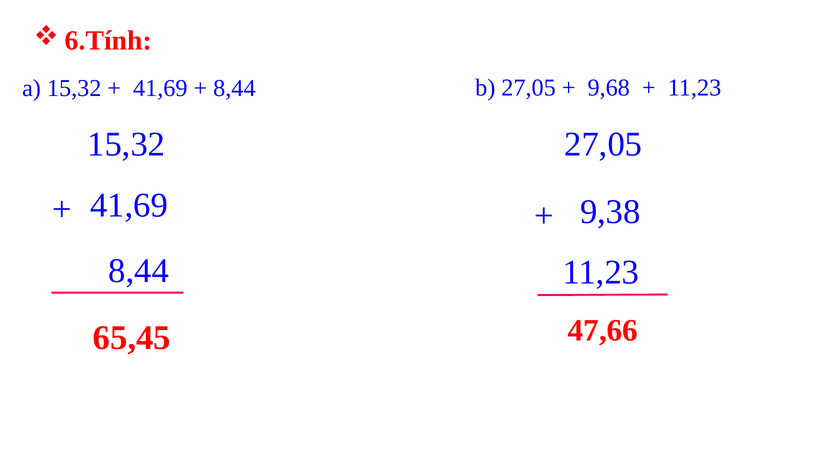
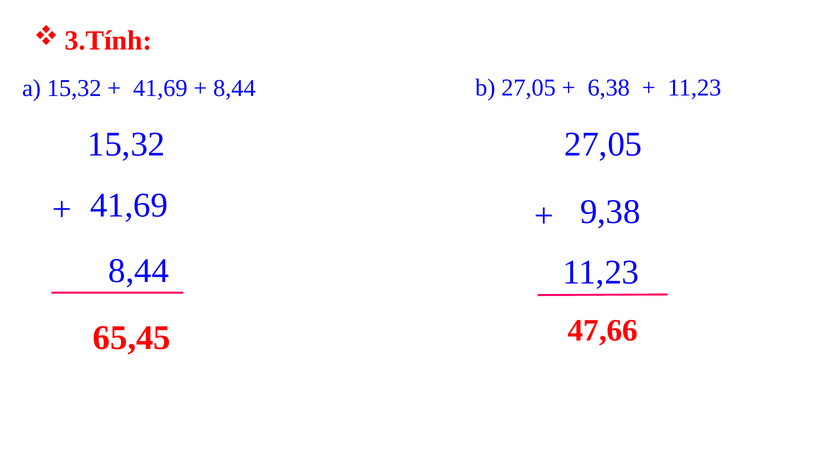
6.Tính: 6.Tính -> 3.Tính
9,68: 9,68 -> 6,38
